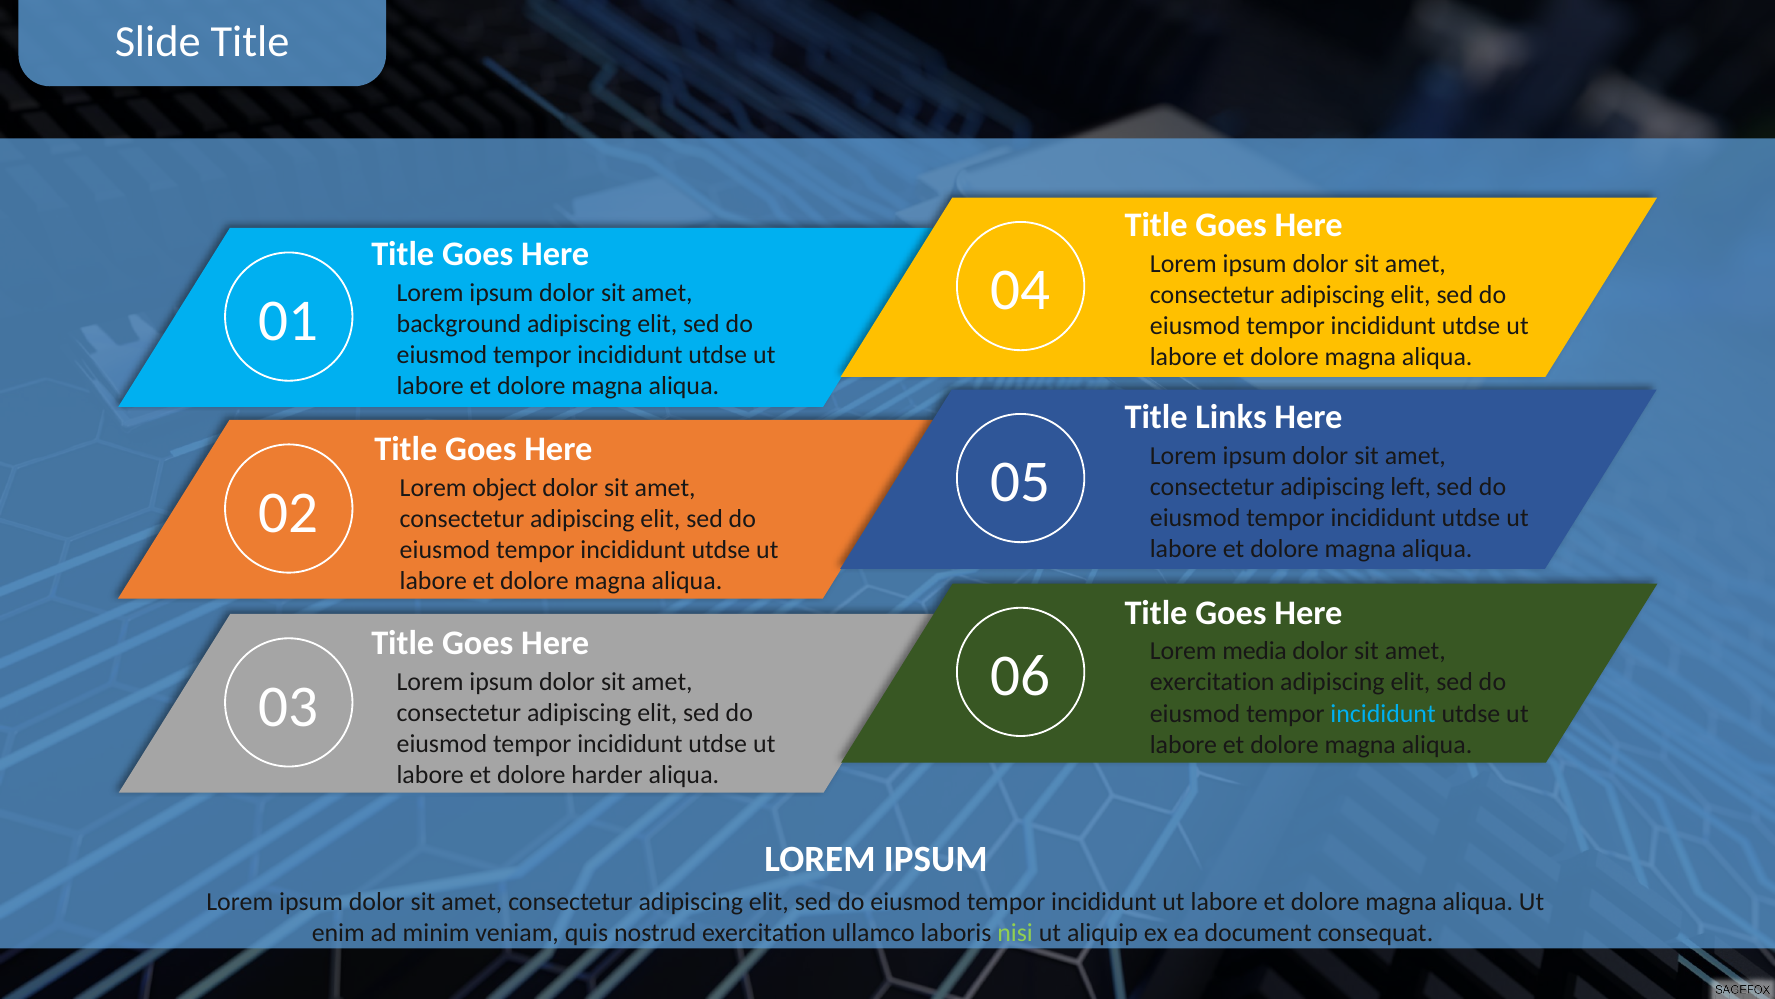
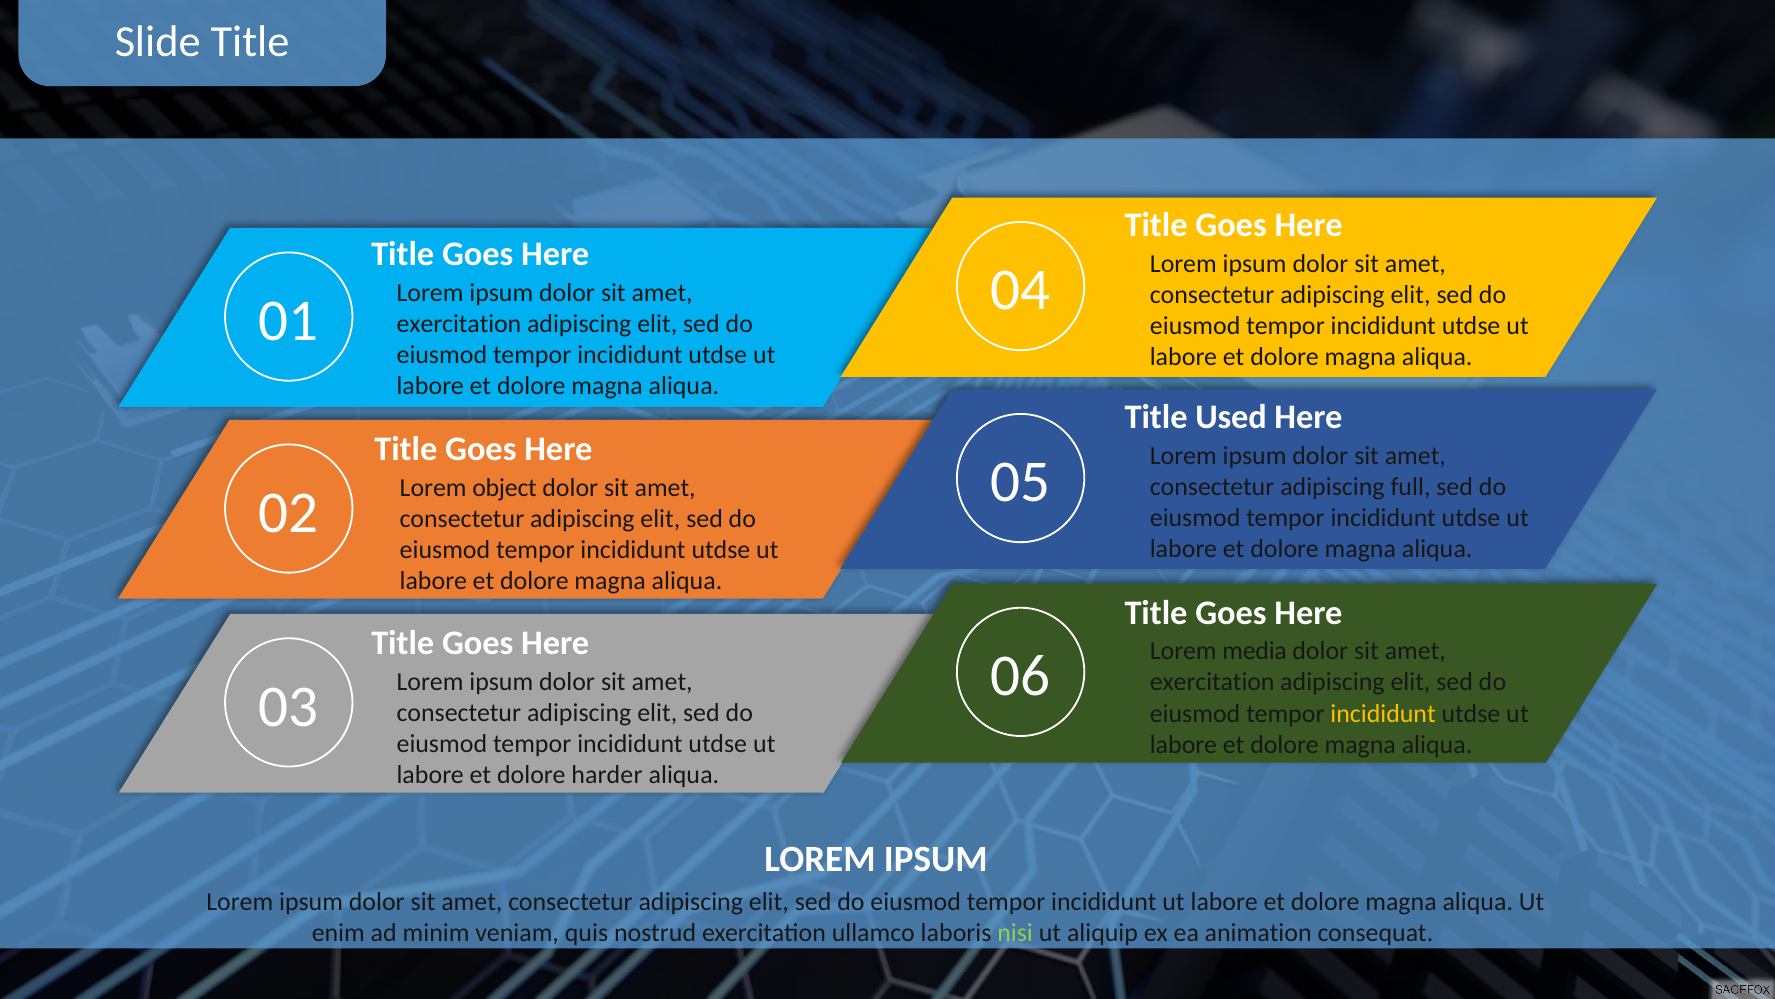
background at (459, 323): background -> exercitation
Links: Links -> Used
left: left -> full
incididunt at (1383, 713) colour: light blue -> yellow
document: document -> animation
